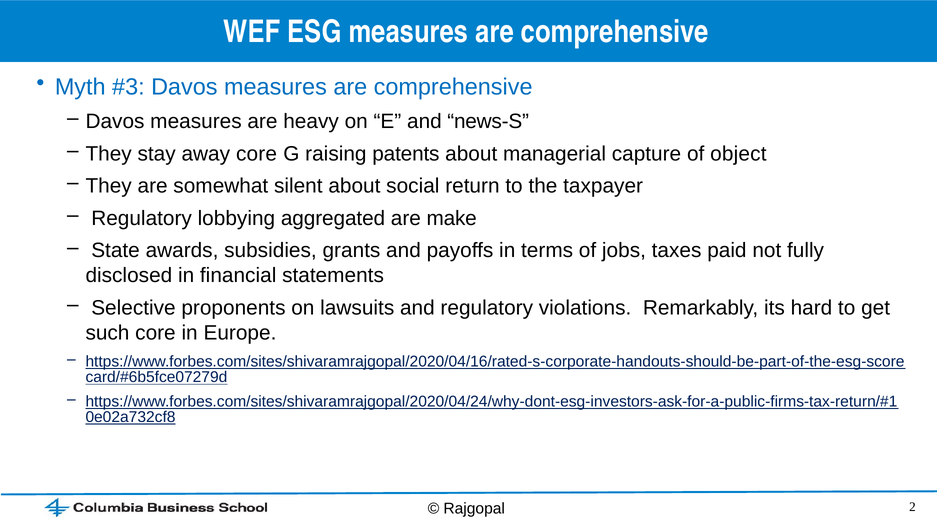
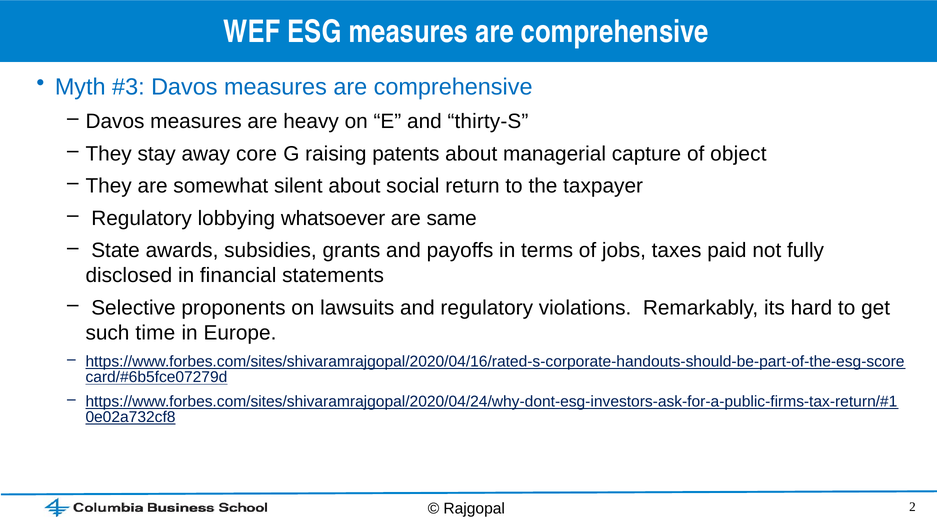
news-S: news-S -> thirty-S
aggregated: aggregated -> whatsoever
make: make -> same
such core: core -> time
